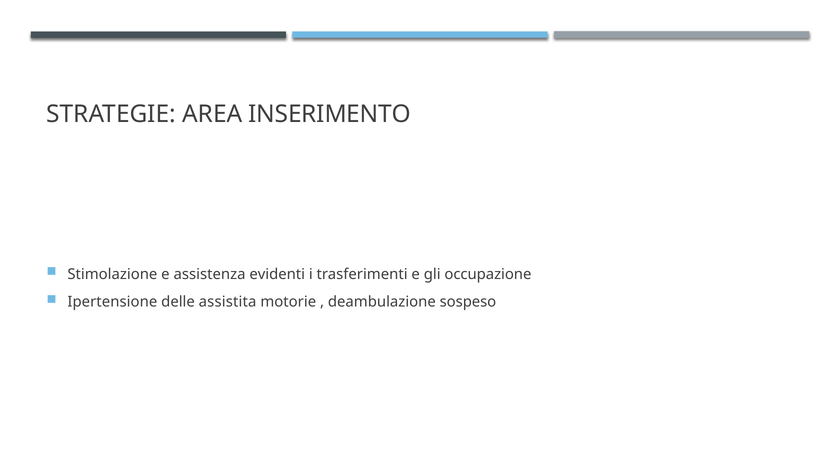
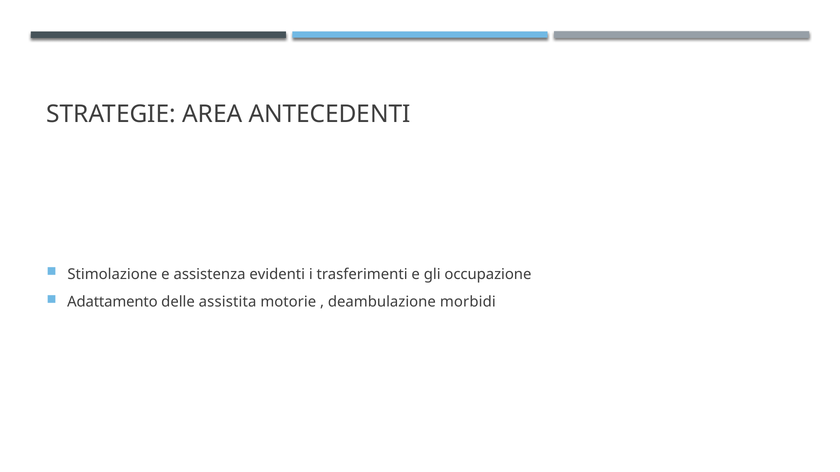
INSERIMENTO: INSERIMENTO -> ANTECEDENTI
Ipertensione: Ipertensione -> Adattamento
sospeso: sospeso -> morbidi
